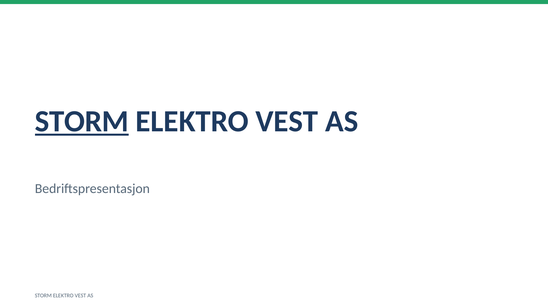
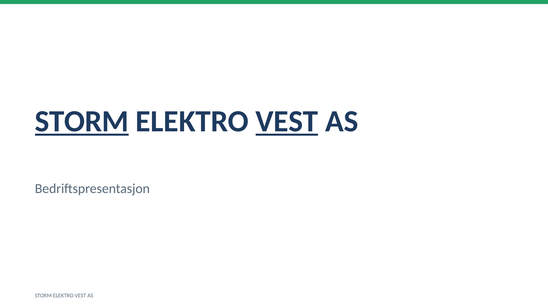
VEST at (287, 122) underline: none -> present
